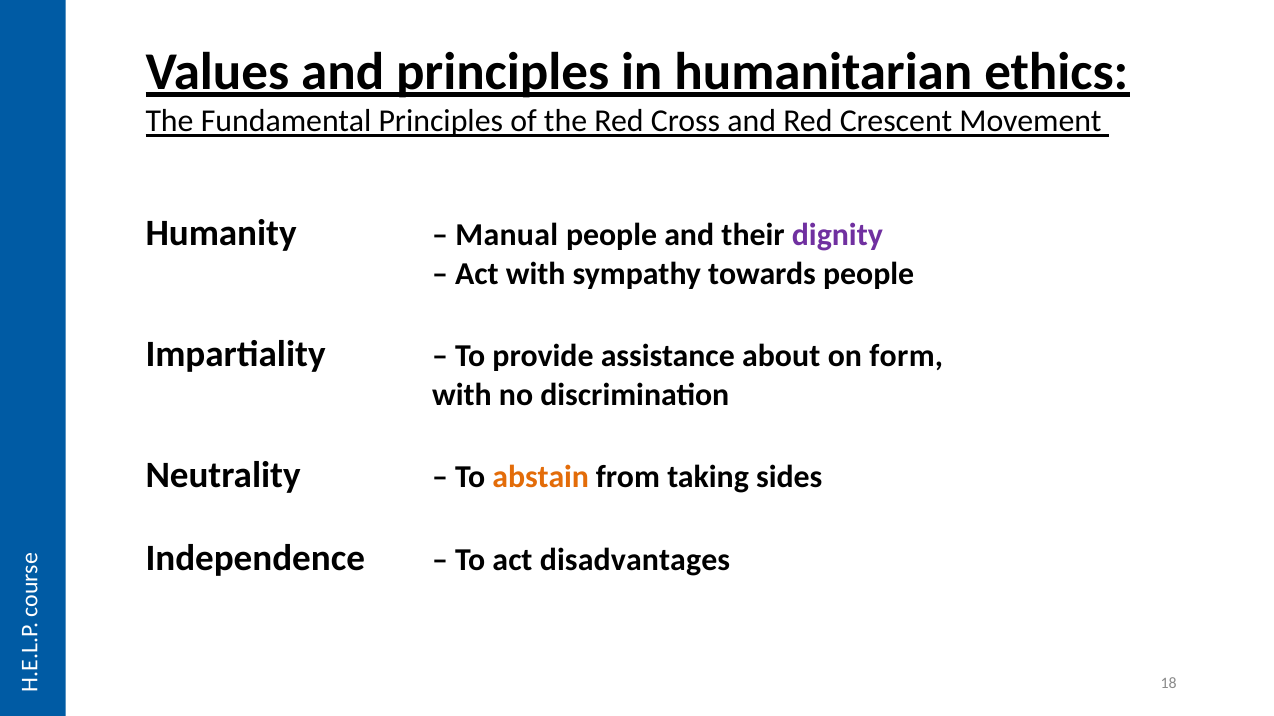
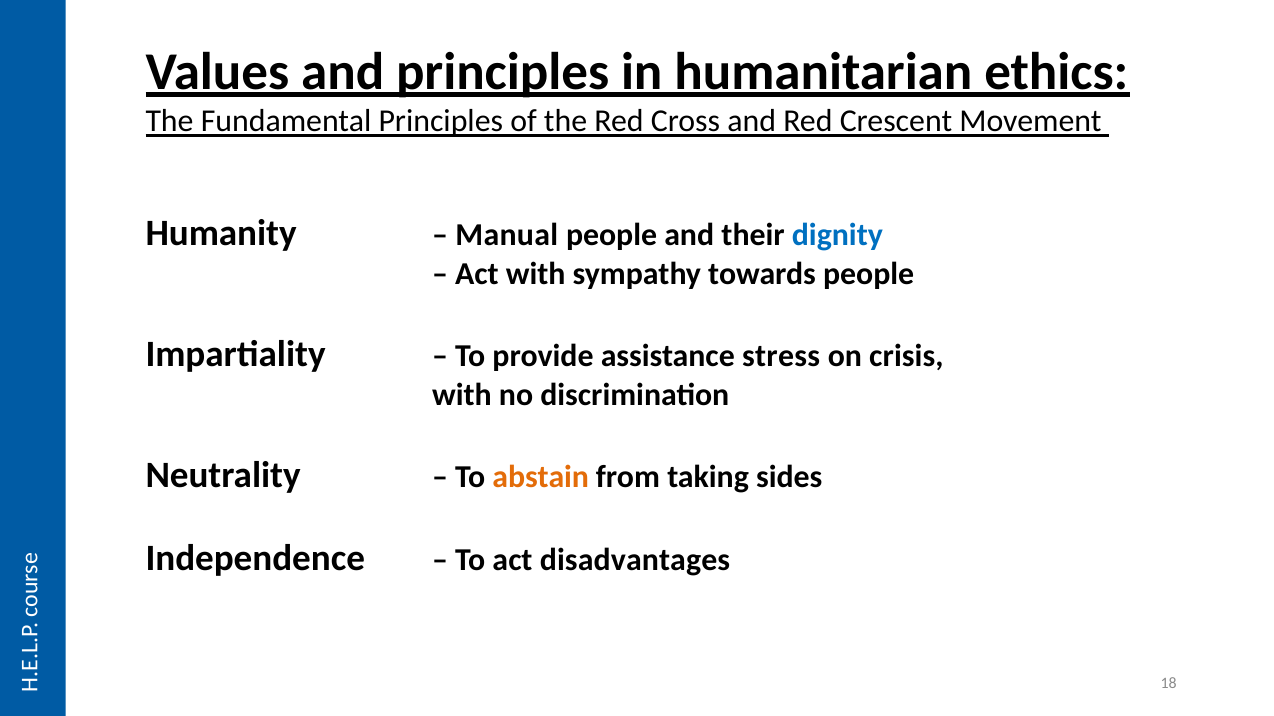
dignity colour: purple -> blue
about: about -> stress
form: form -> crisis
